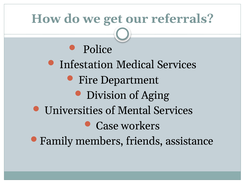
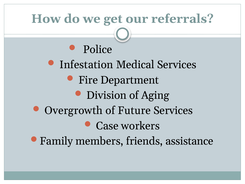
Universities: Universities -> Overgrowth
Mental: Mental -> Future
